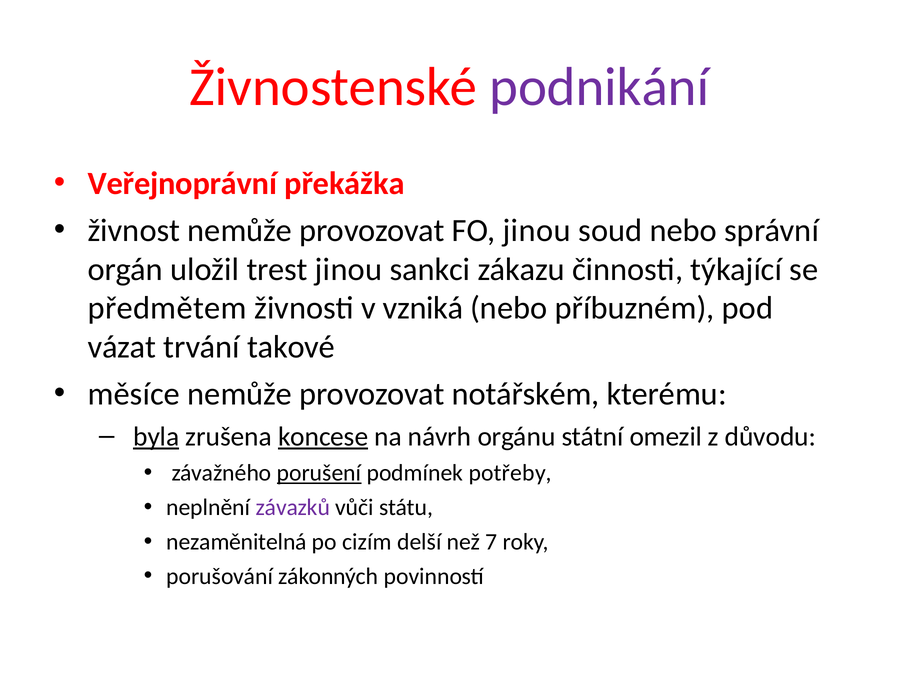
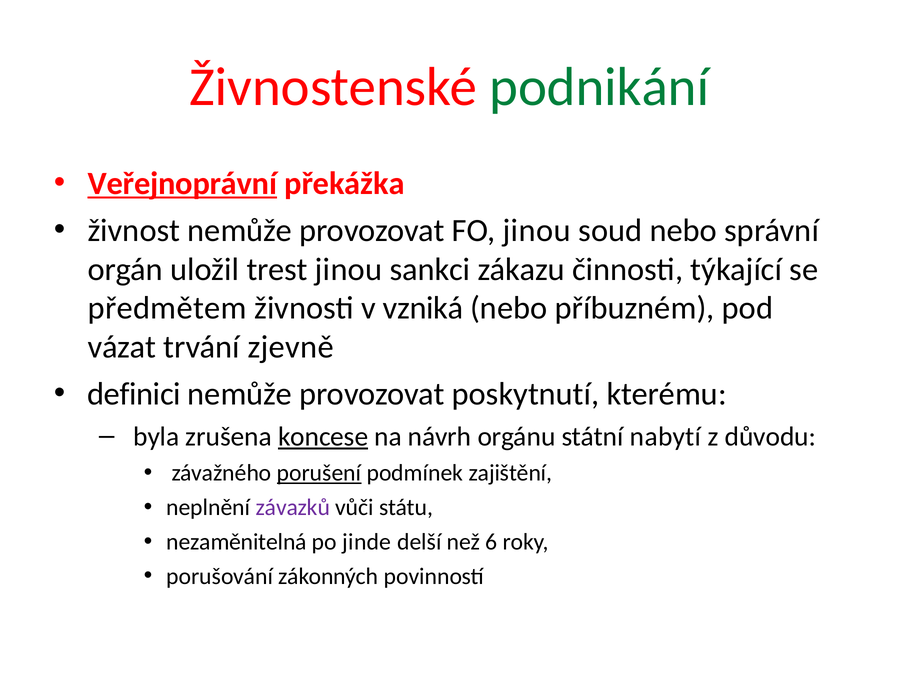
podnikání colour: purple -> green
Veřejnoprávní underline: none -> present
takové: takové -> zjevně
měsíce: měsíce -> definici
notářském: notářském -> poskytnutí
byla underline: present -> none
omezil: omezil -> nabytí
potřeby: potřeby -> zajištění
cizím: cizím -> jinde
7: 7 -> 6
